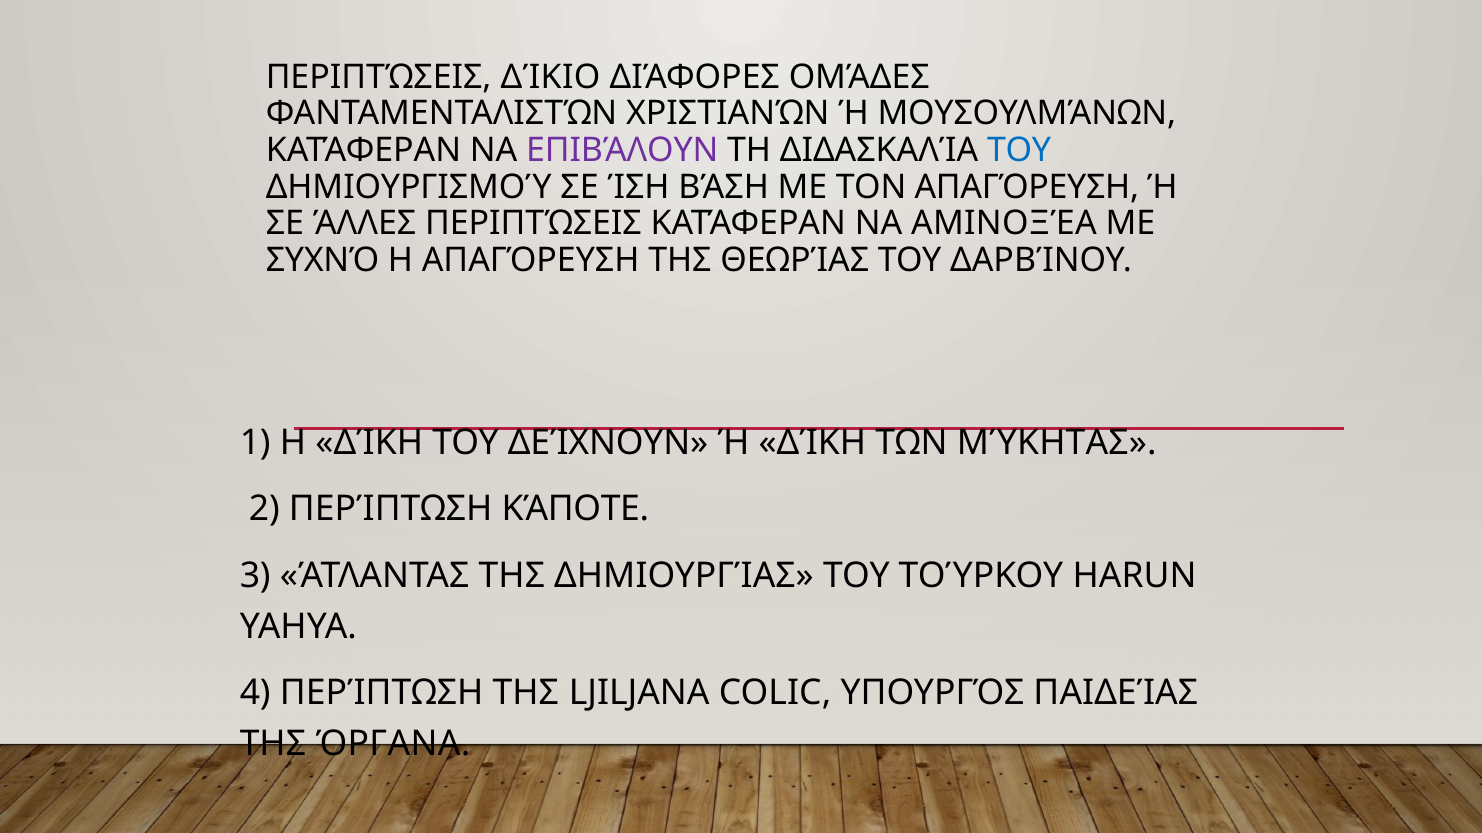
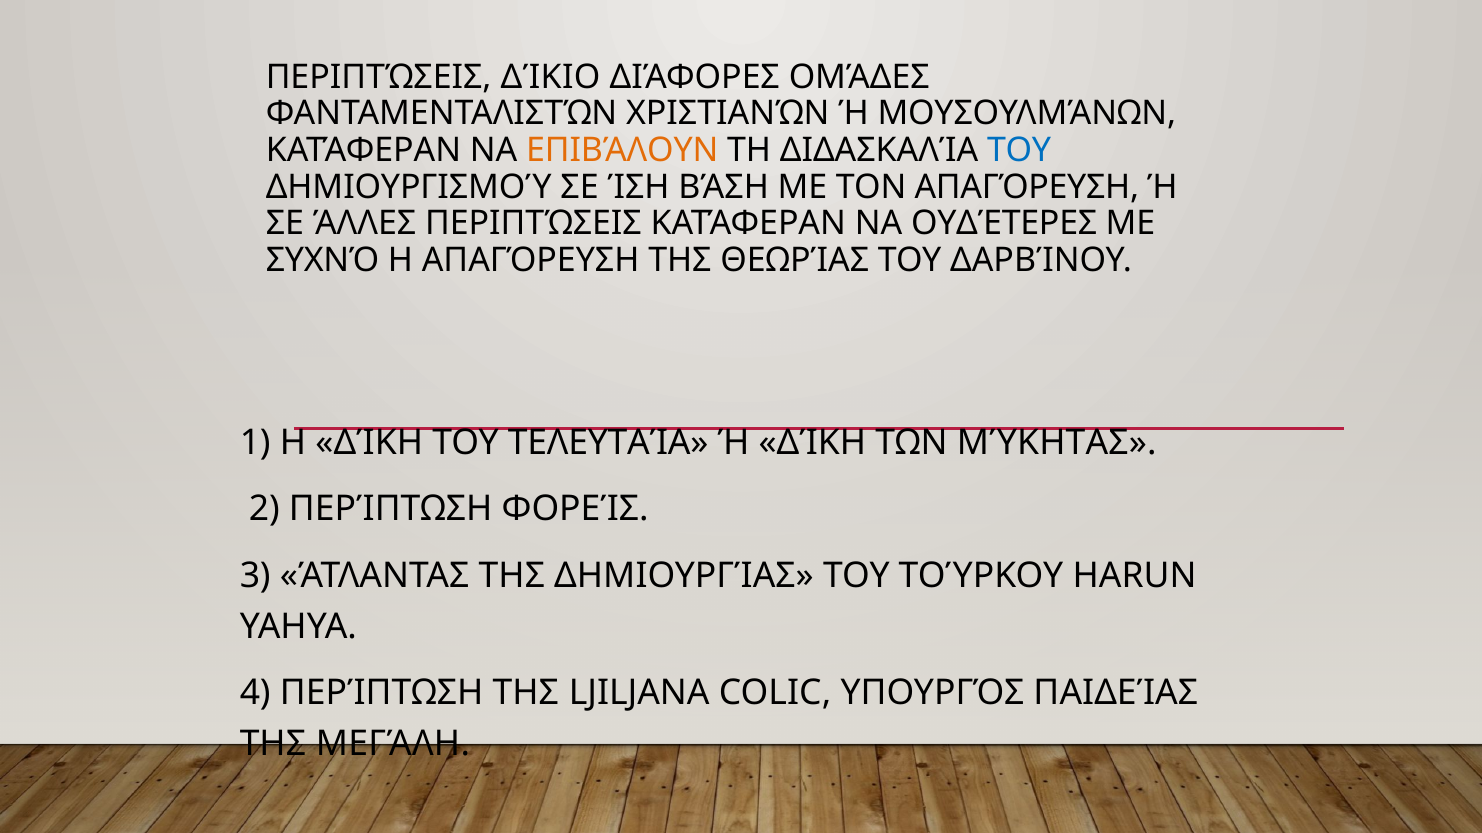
ΕΠΙΒΆΛΟΥΝ colour: purple -> orange
ΑΜΙΝΟΞΈΑ: ΑΜΙΝΟΞΈΑ -> ΟΥΔΈΤΕΡΕΣ
ΔΕΊΧΝΟΥΝ: ΔΕΊΧΝΟΥΝ -> ΤΕΛΕΥΤΑΊΑ
ΚΆΠΟΤΕ: ΚΆΠΟΤΕ -> ΦΟΡΕΊΣ
ΌΡΓΑΝΑ: ΌΡΓΑΝΑ -> ΜΕΓΆΛΗ
